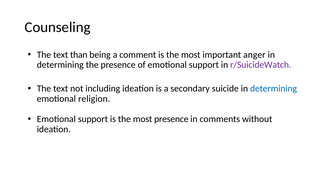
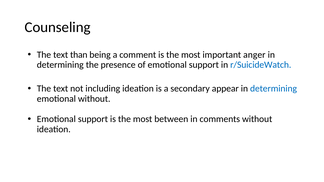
r/SuicideWatch colour: purple -> blue
suicide: suicide -> appear
emotional religion: religion -> without
most presence: presence -> between
